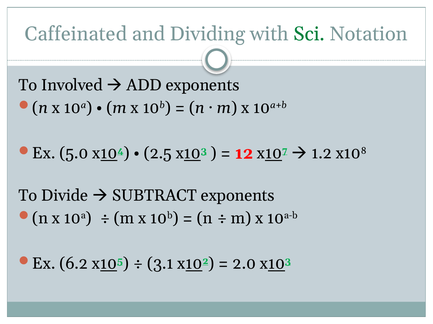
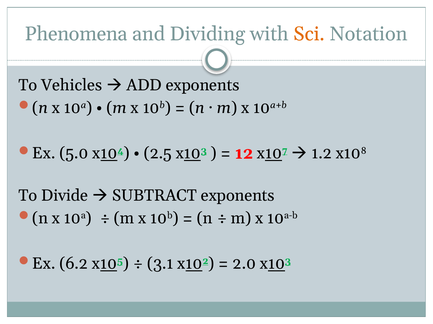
Caffeinated: Caffeinated -> Phenomena
Sci colour: green -> orange
Involved: Involved -> Vehicles
